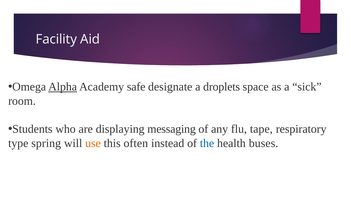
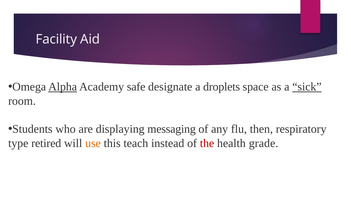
sick underline: none -> present
tape: tape -> then
spring: spring -> retired
often: often -> teach
the colour: blue -> red
buses: buses -> grade
